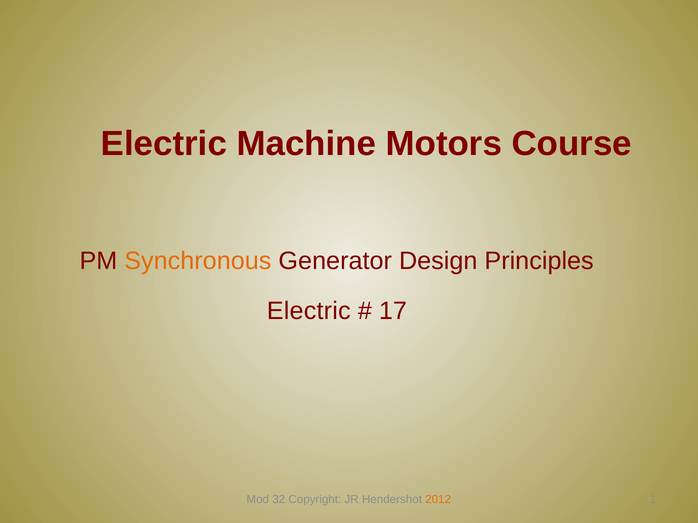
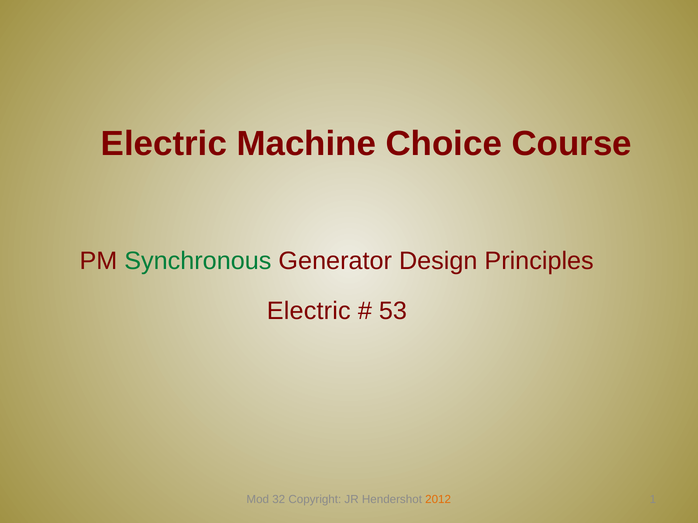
Motors: Motors -> Choice
Synchronous colour: orange -> green
17: 17 -> 53
